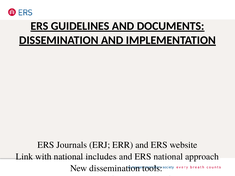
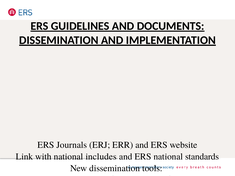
approach: approach -> standards
